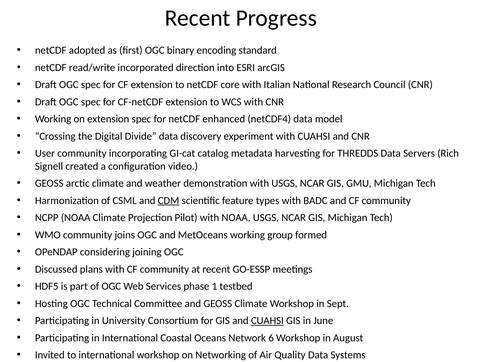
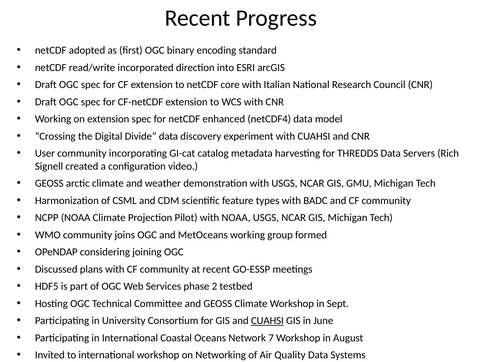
CDM underline: present -> none
1: 1 -> 2
6: 6 -> 7
